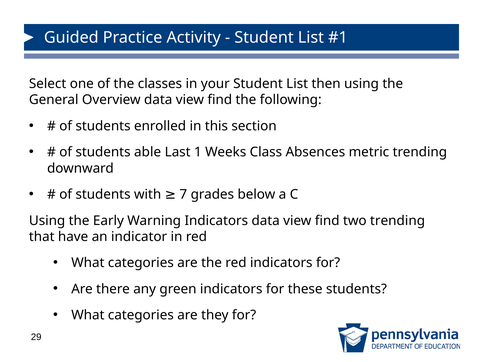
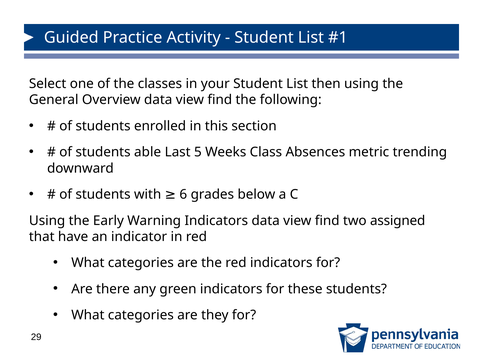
1: 1 -> 5
7: 7 -> 6
two trending: trending -> assigned
